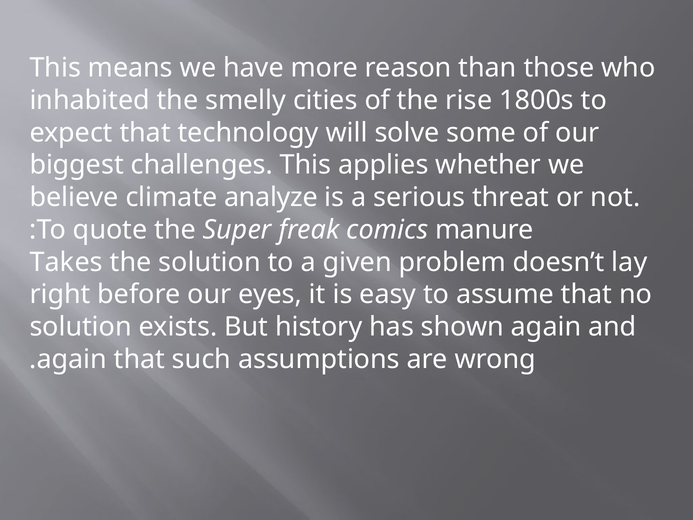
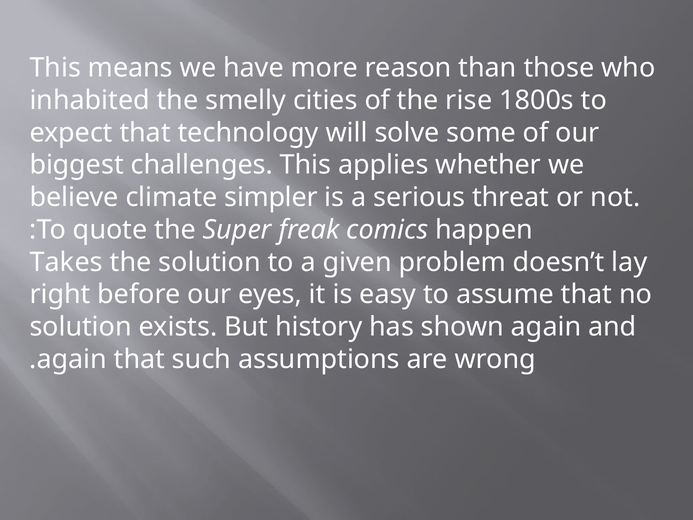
analyze: analyze -> simpler
manure: manure -> happen
